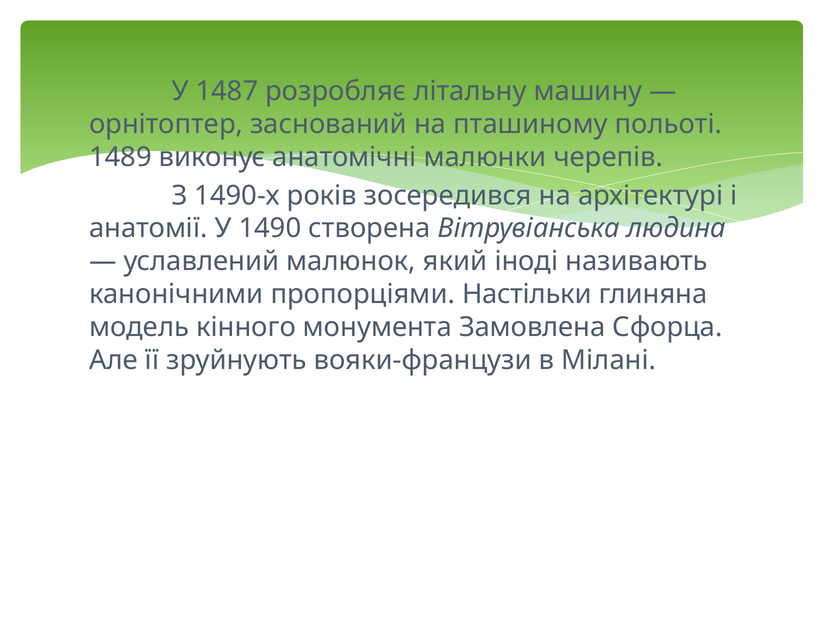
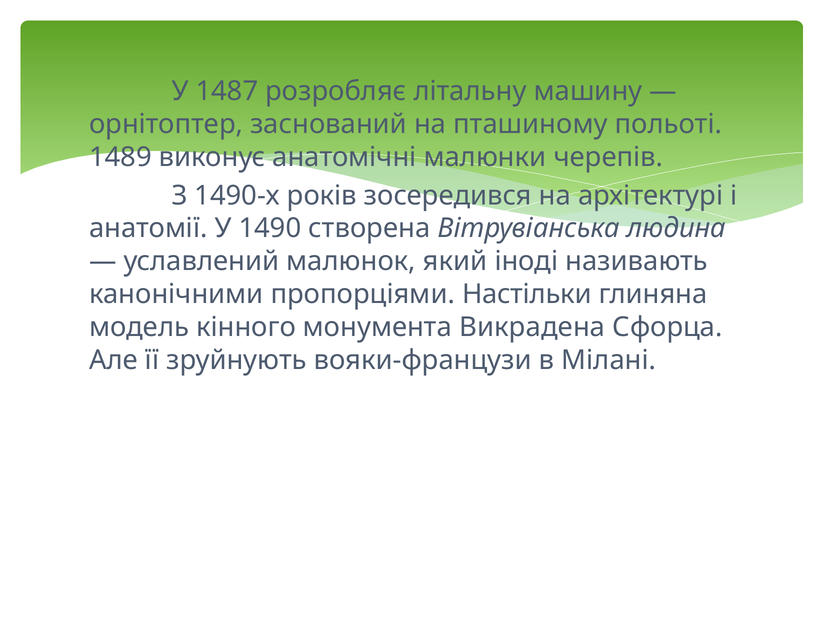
Замовлена: Замовлена -> Викрадена
